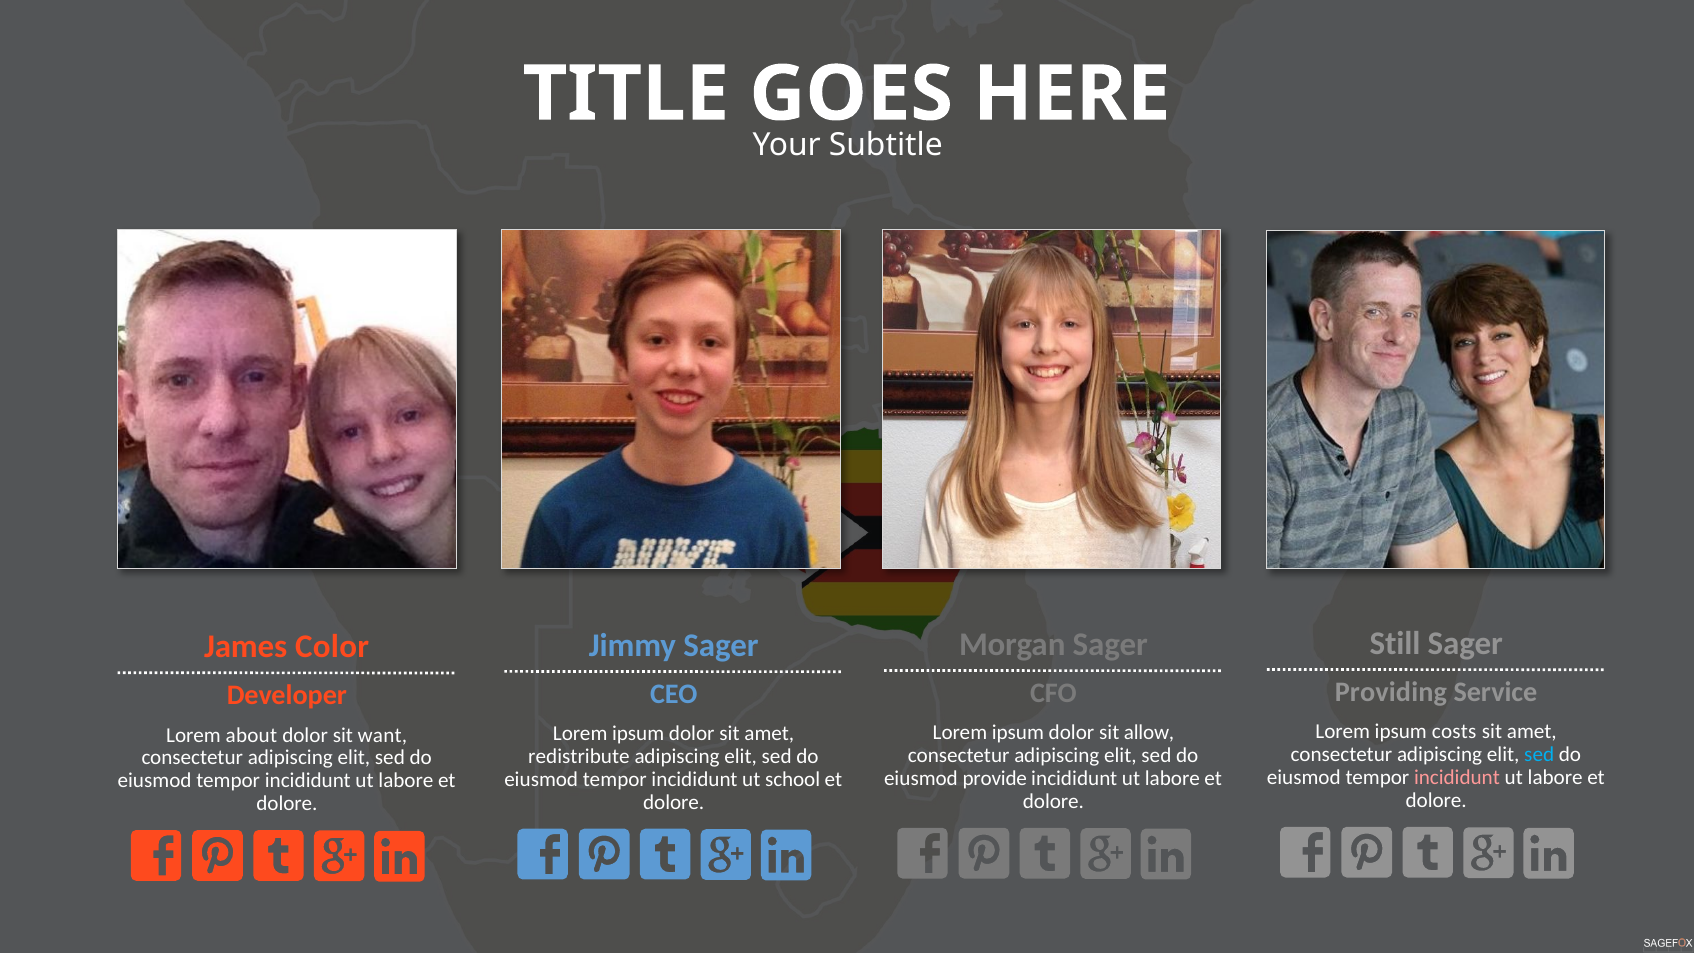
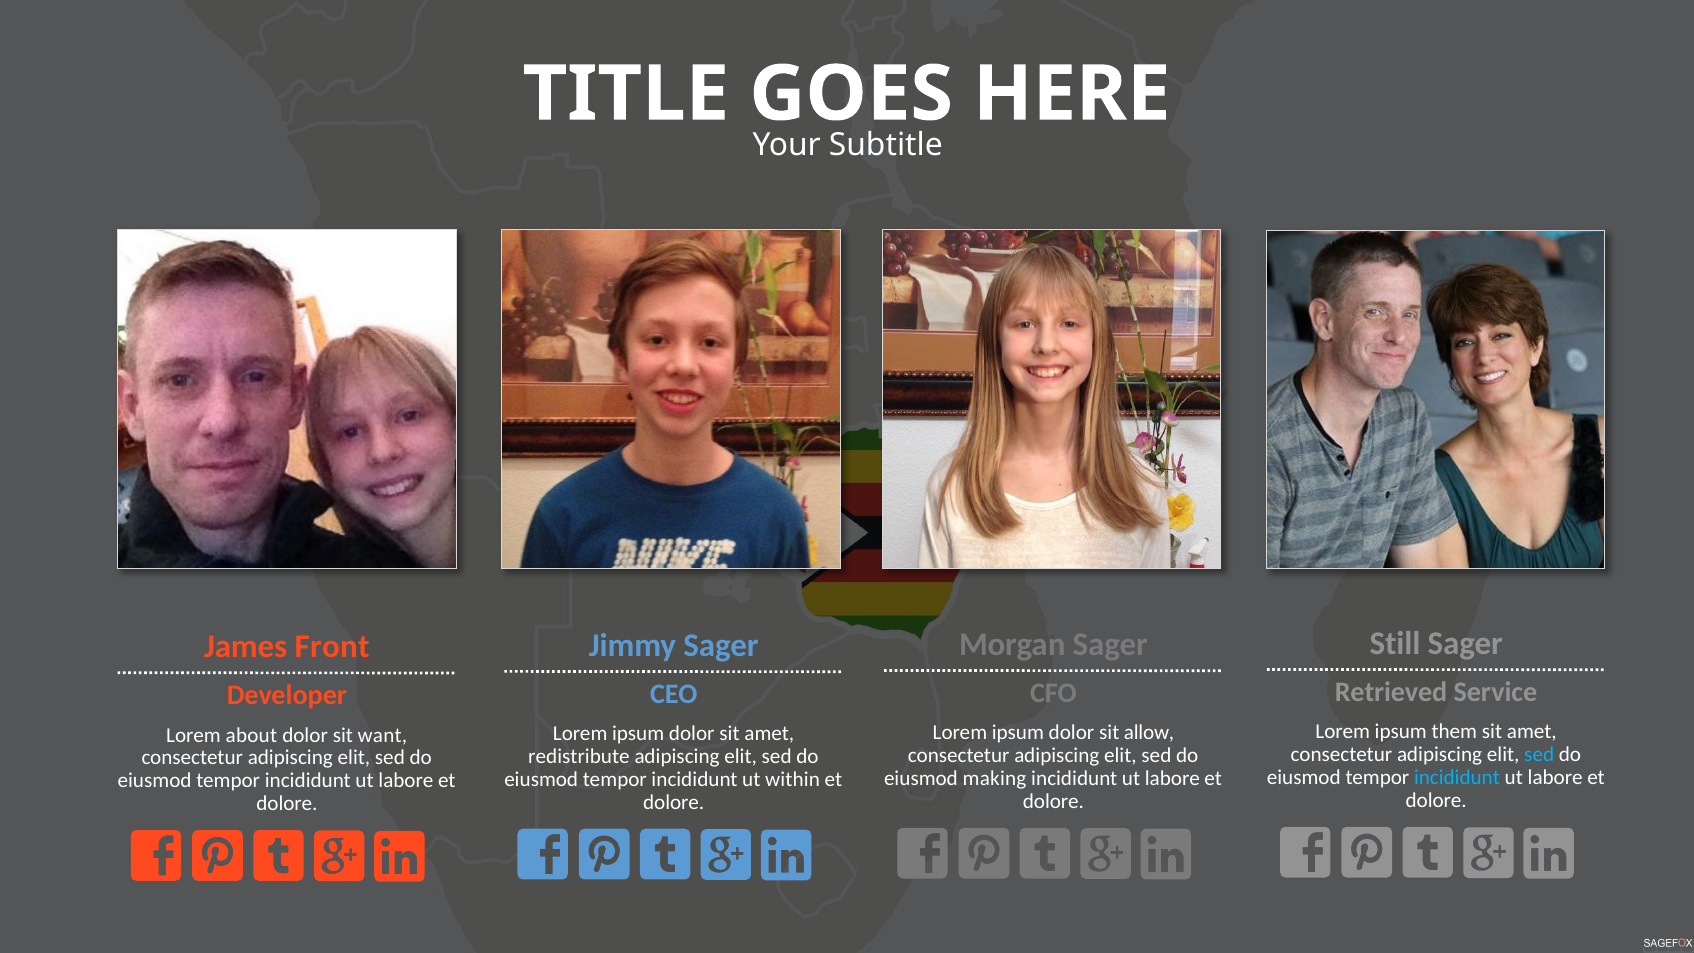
Color: Color -> Front
Providing: Providing -> Retrieved
costs: costs -> them
incididunt at (1457, 777) colour: pink -> light blue
provide: provide -> making
school: school -> within
